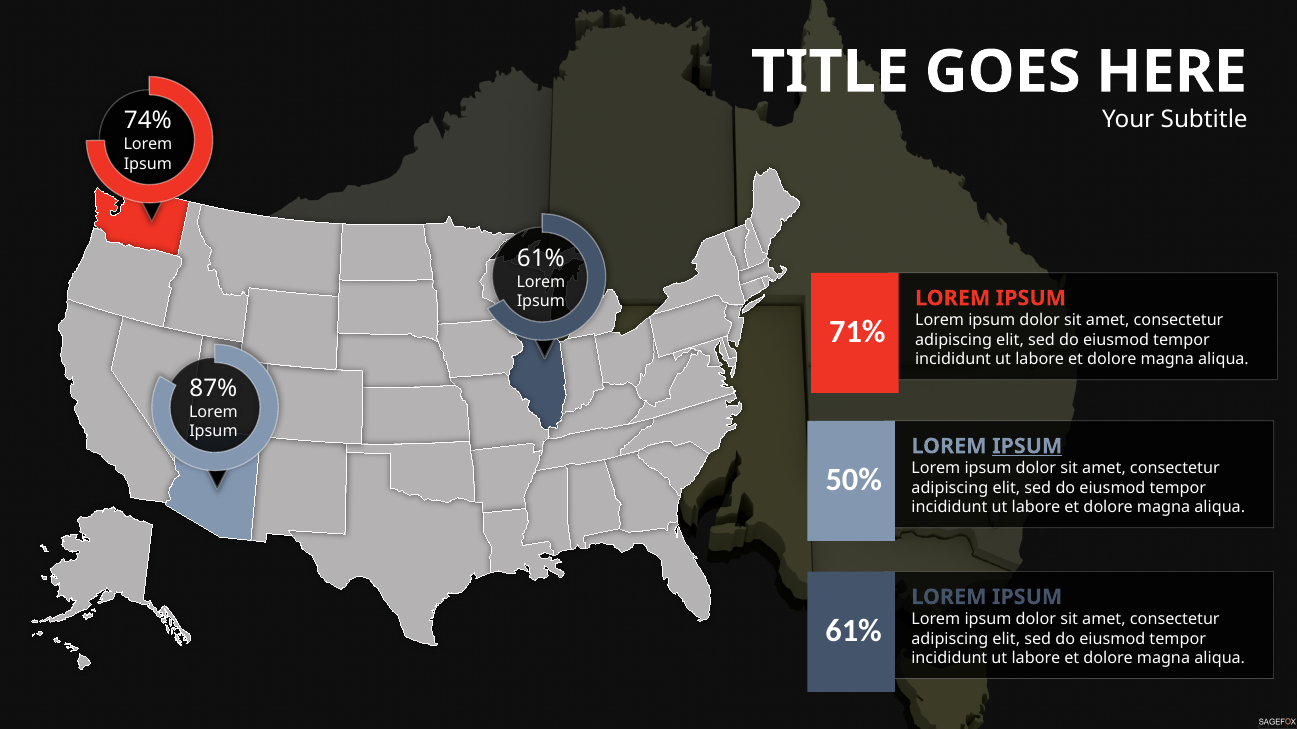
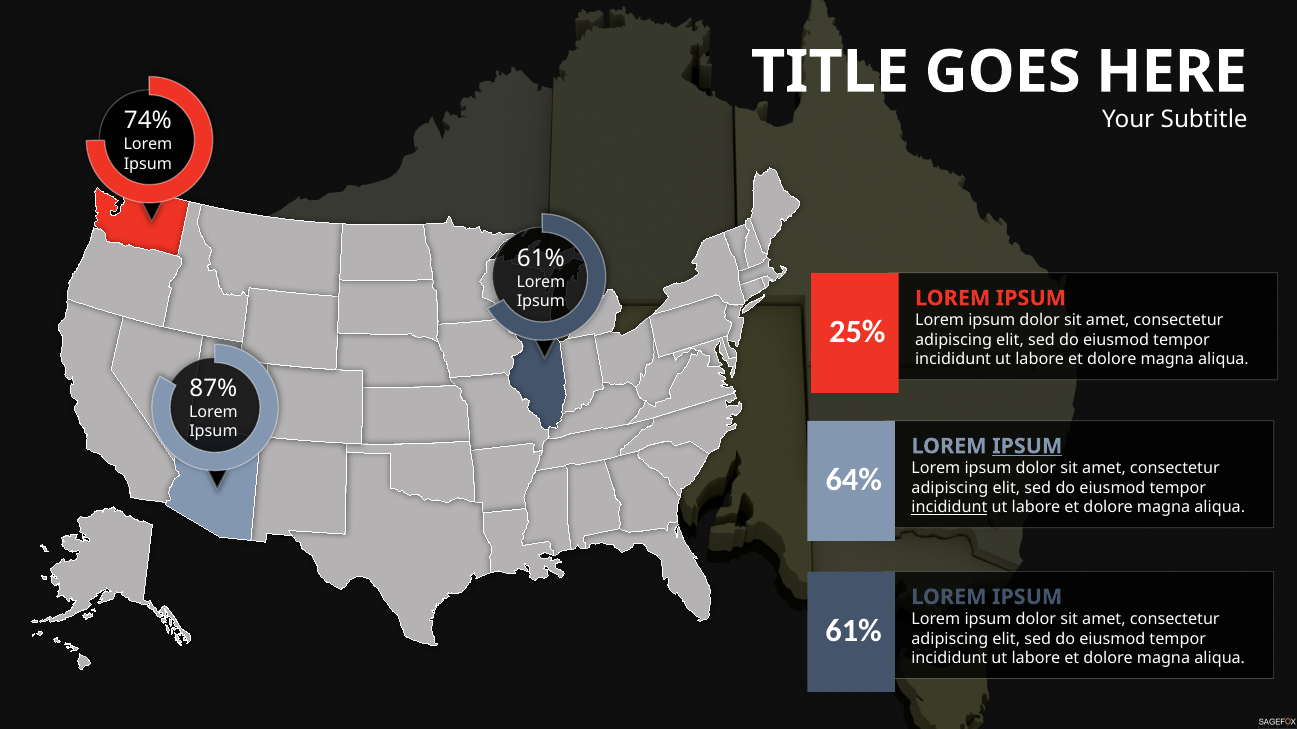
71%: 71% -> 25%
50%: 50% -> 64%
incididunt at (949, 508) underline: none -> present
